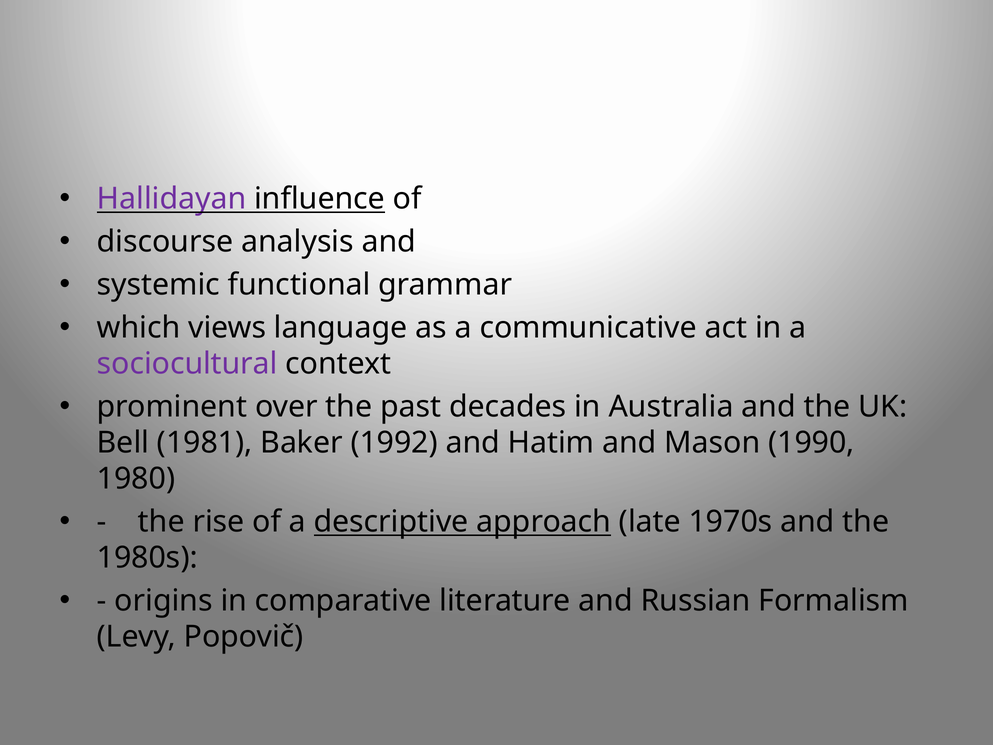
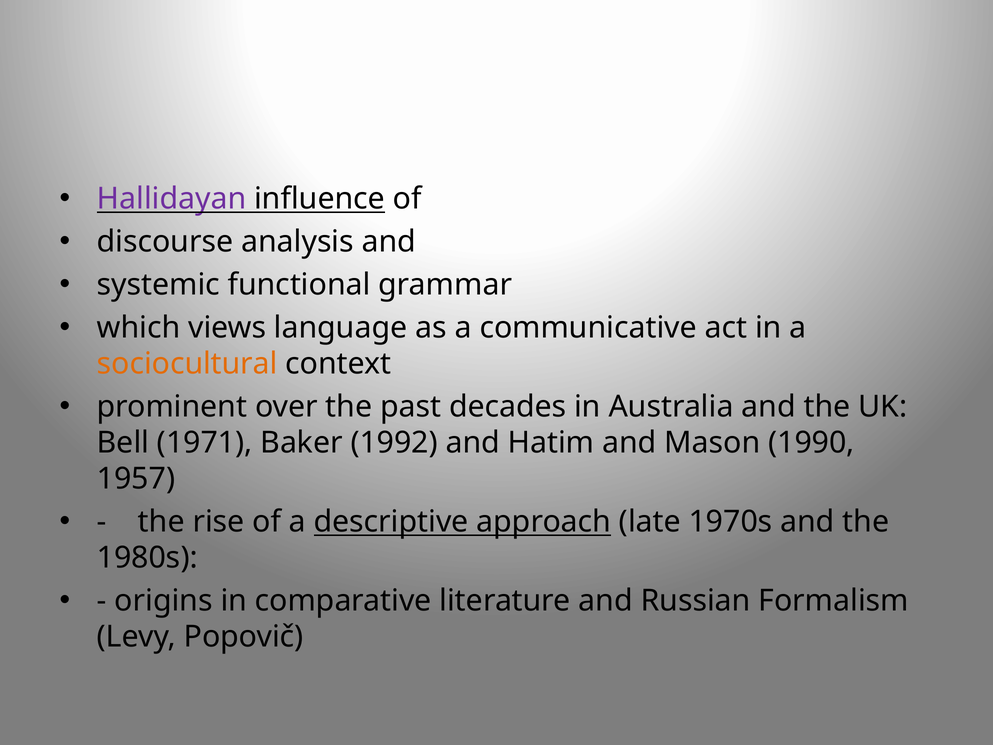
sociocultural colour: purple -> orange
1981: 1981 -> 1971
1980: 1980 -> 1957
